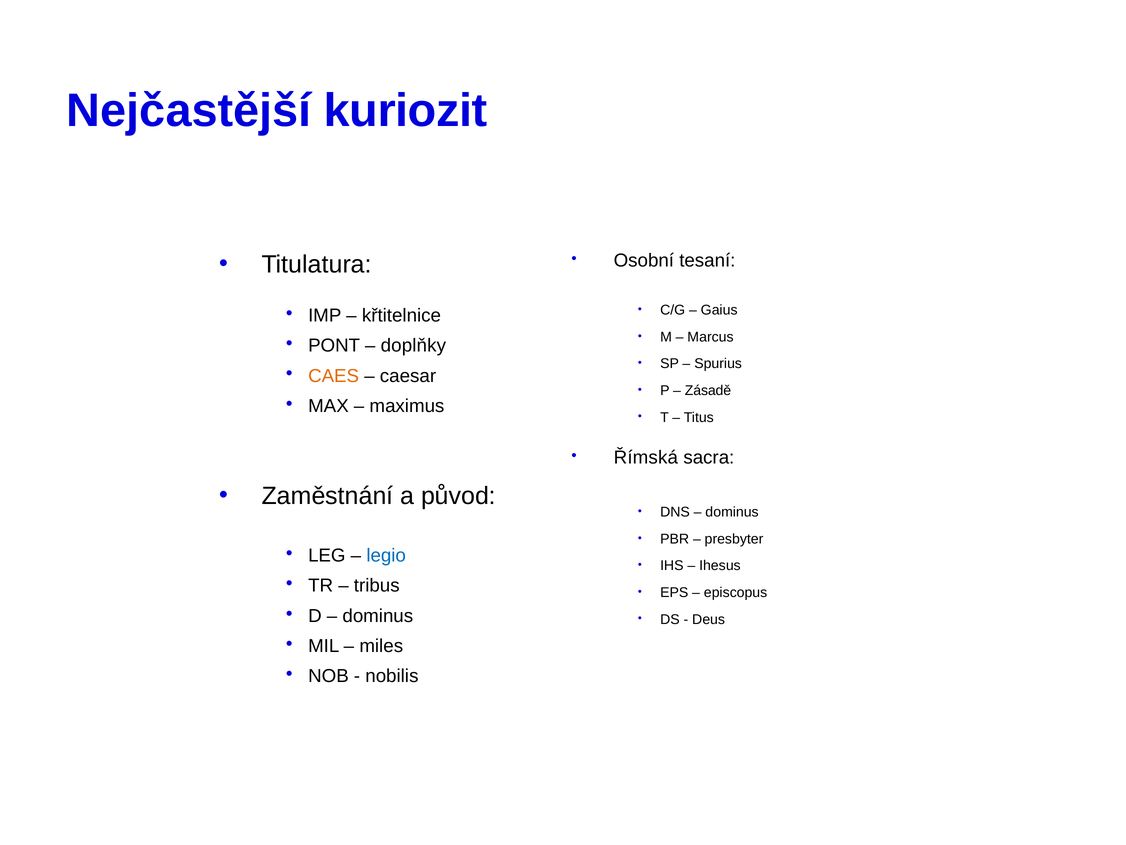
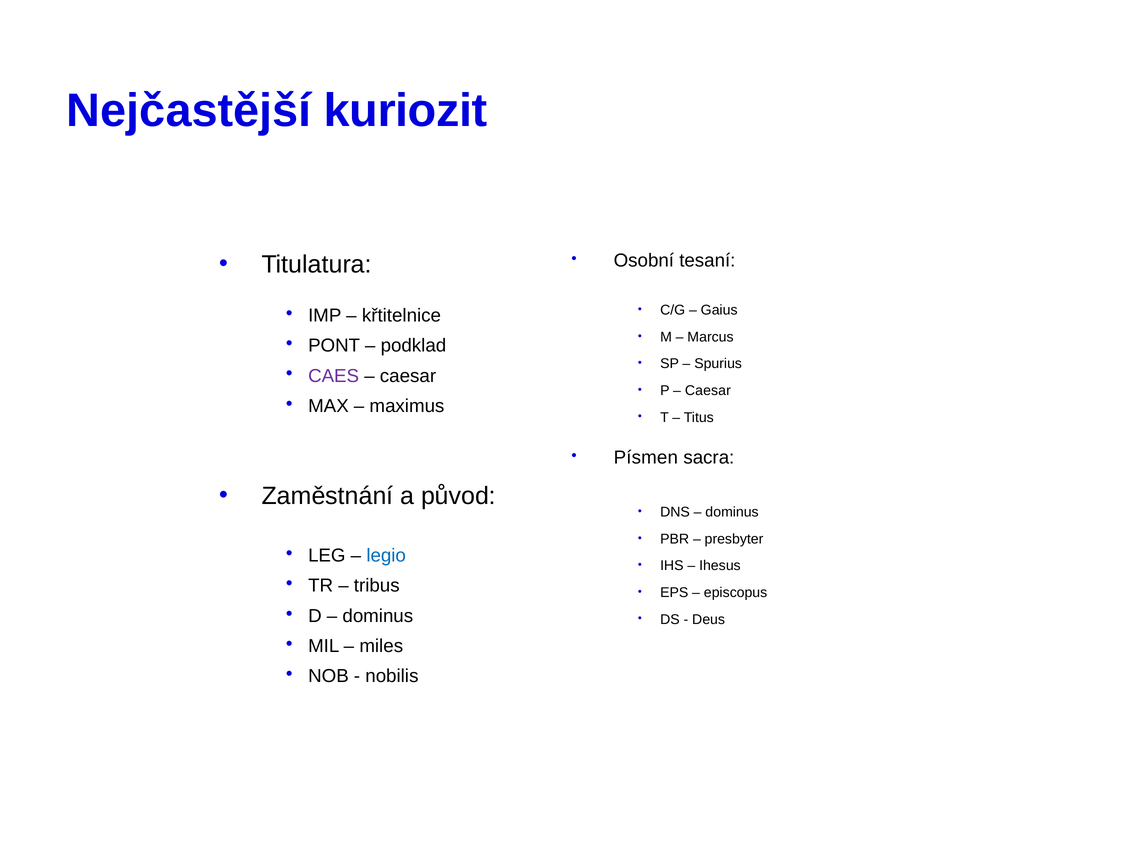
doplňky: doplňky -> podklad
CAES colour: orange -> purple
Zásadě at (708, 390): Zásadě -> Caesar
Římská: Římská -> Písmen
